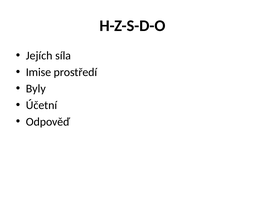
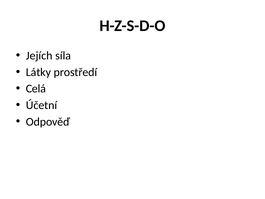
Imise: Imise -> Látky
Byly: Byly -> Celá
